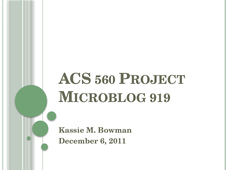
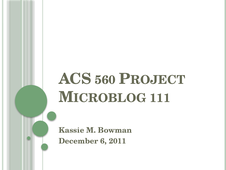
919: 919 -> 111
